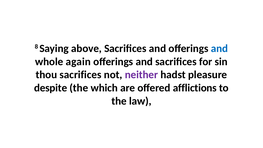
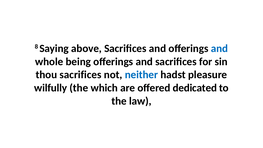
again: again -> being
neither colour: purple -> blue
despite: despite -> wilfully
afflictions: afflictions -> dedicated
